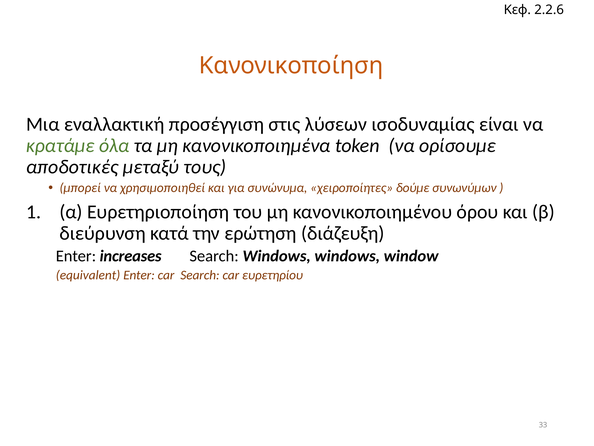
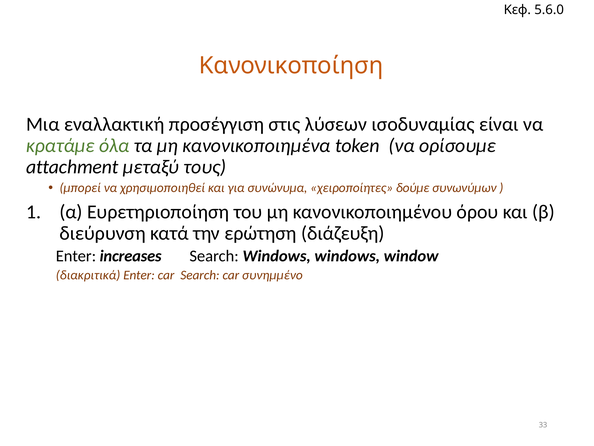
2.2.6: 2.2.6 -> 5.6.0
αποδοτικές: αποδοτικές -> attachment
equivalent: equivalent -> διακριτικά
ευρετηρίου: ευρετηρίου -> συνημμένο
